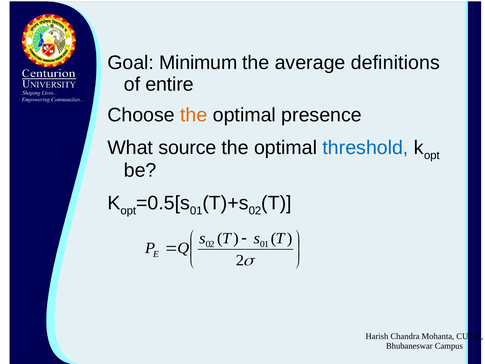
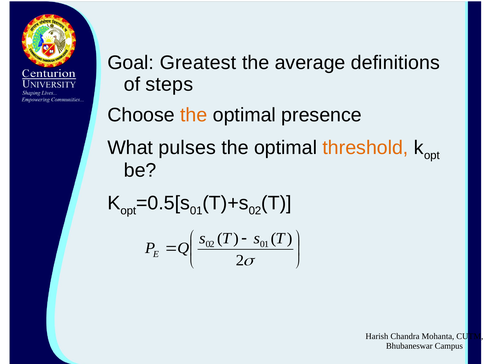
Minimum: Minimum -> Greatest
entire: entire -> steps
source: source -> pulses
threshold colour: blue -> orange
